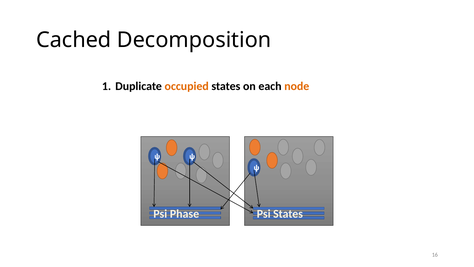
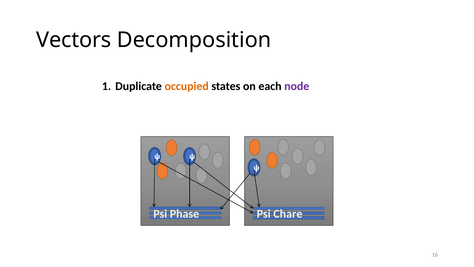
Cached: Cached -> Vectors
node colour: orange -> purple
Psi States: States -> Chare
